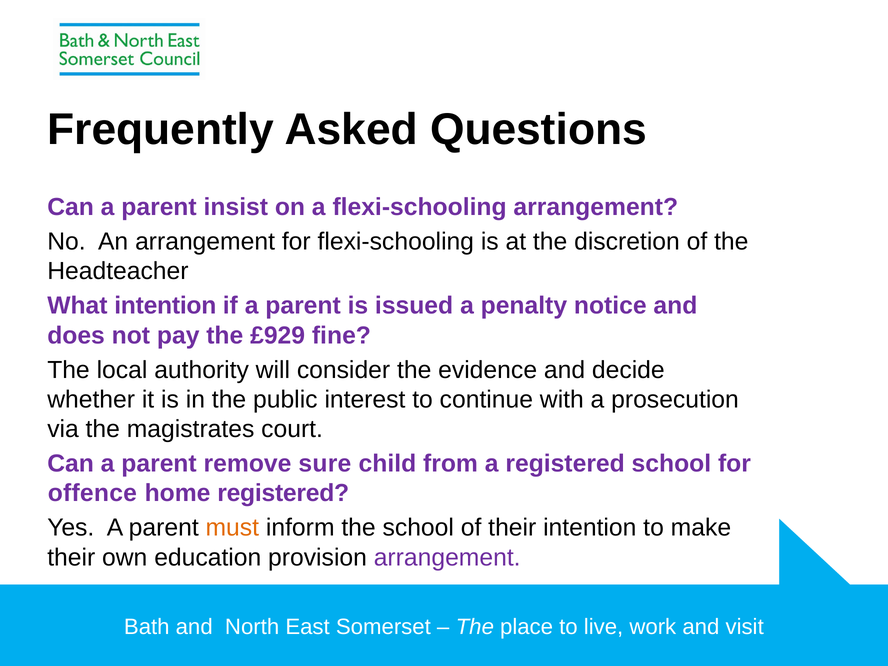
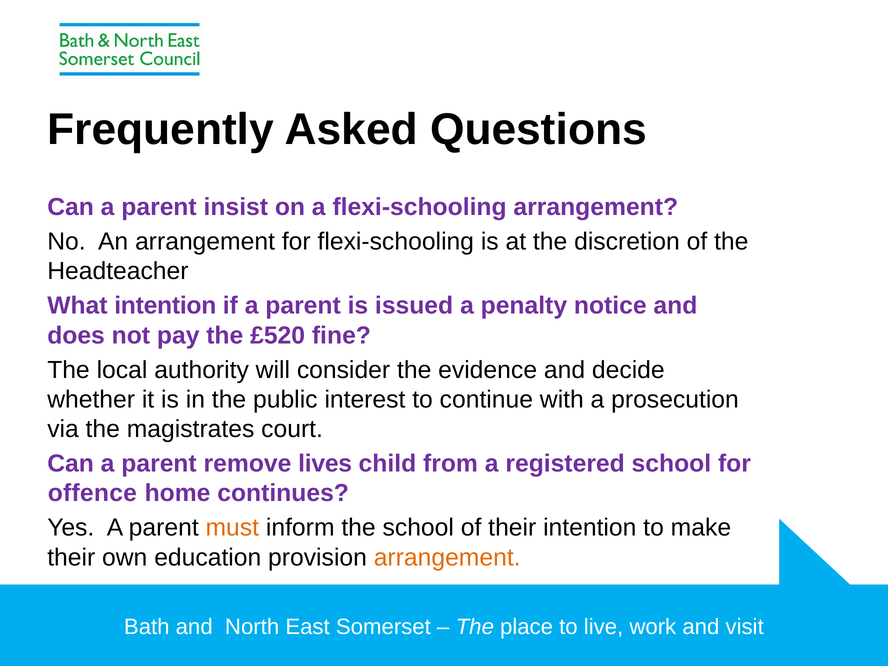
£929: £929 -> £520
sure: sure -> lives
home registered: registered -> continues
arrangement at (447, 557) colour: purple -> orange
